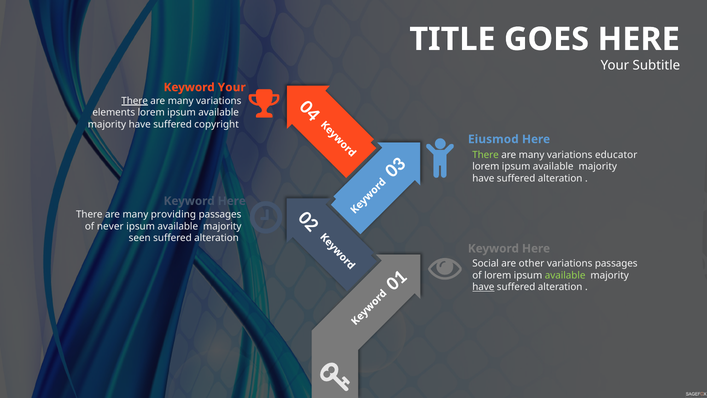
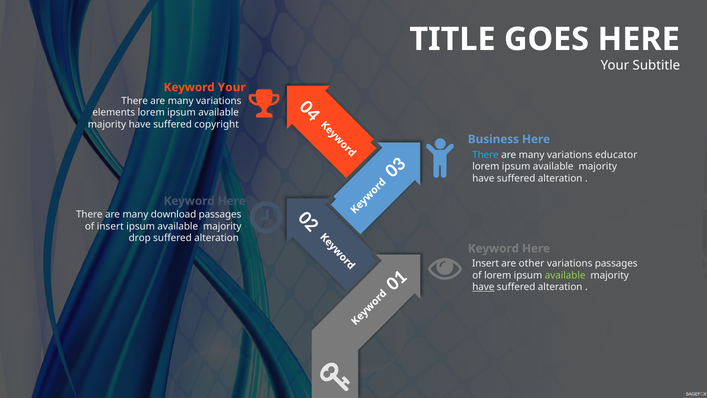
There at (135, 101) underline: present -> none
Eiusmod: Eiusmod -> Business
There at (486, 155) colour: light green -> light blue
providing: providing -> download
of never: never -> insert
seen: seen -> drop
Social at (486, 263): Social -> Insert
